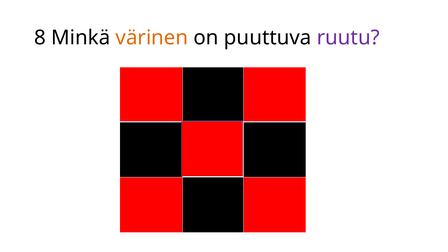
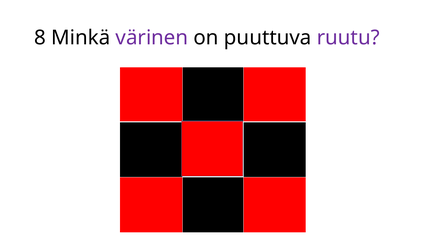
värinen colour: orange -> purple
